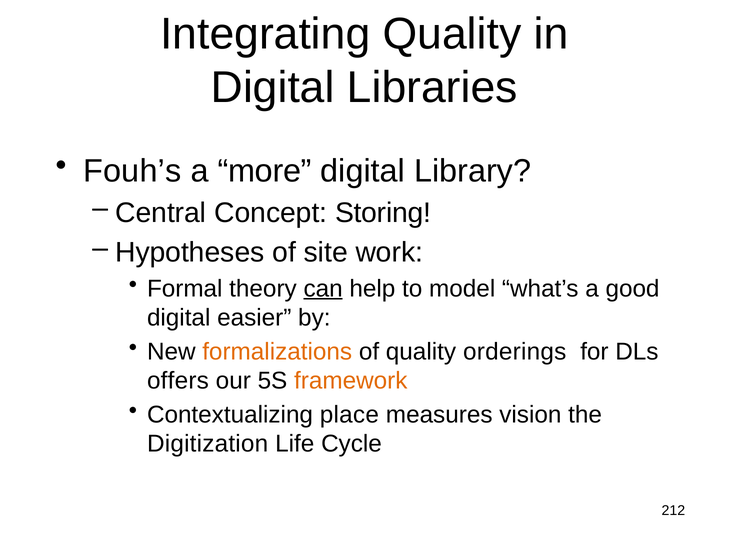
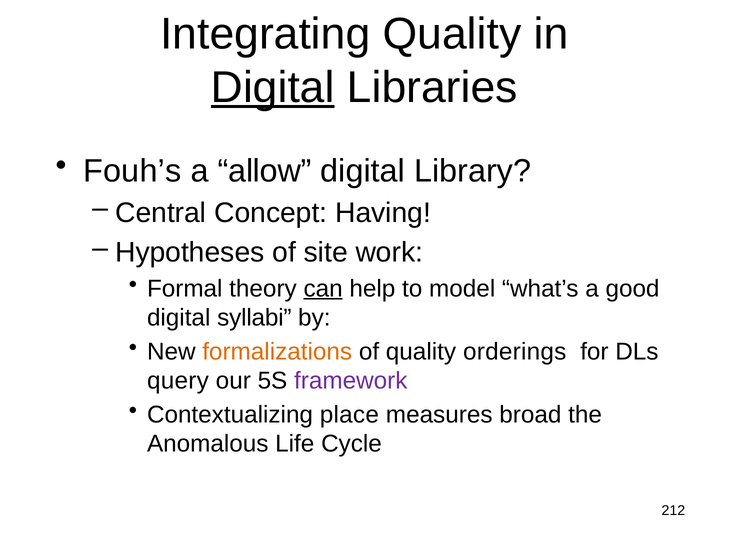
Digital at (273, 88) underline: none -> present
more: more -> allow
Storing: Storing -> Having
easier: easier -> syllabi
offers: offers -> query
framework colour: orange -> purple
vision: vision -> broad
Digitization: Digitization -> Anomalous
